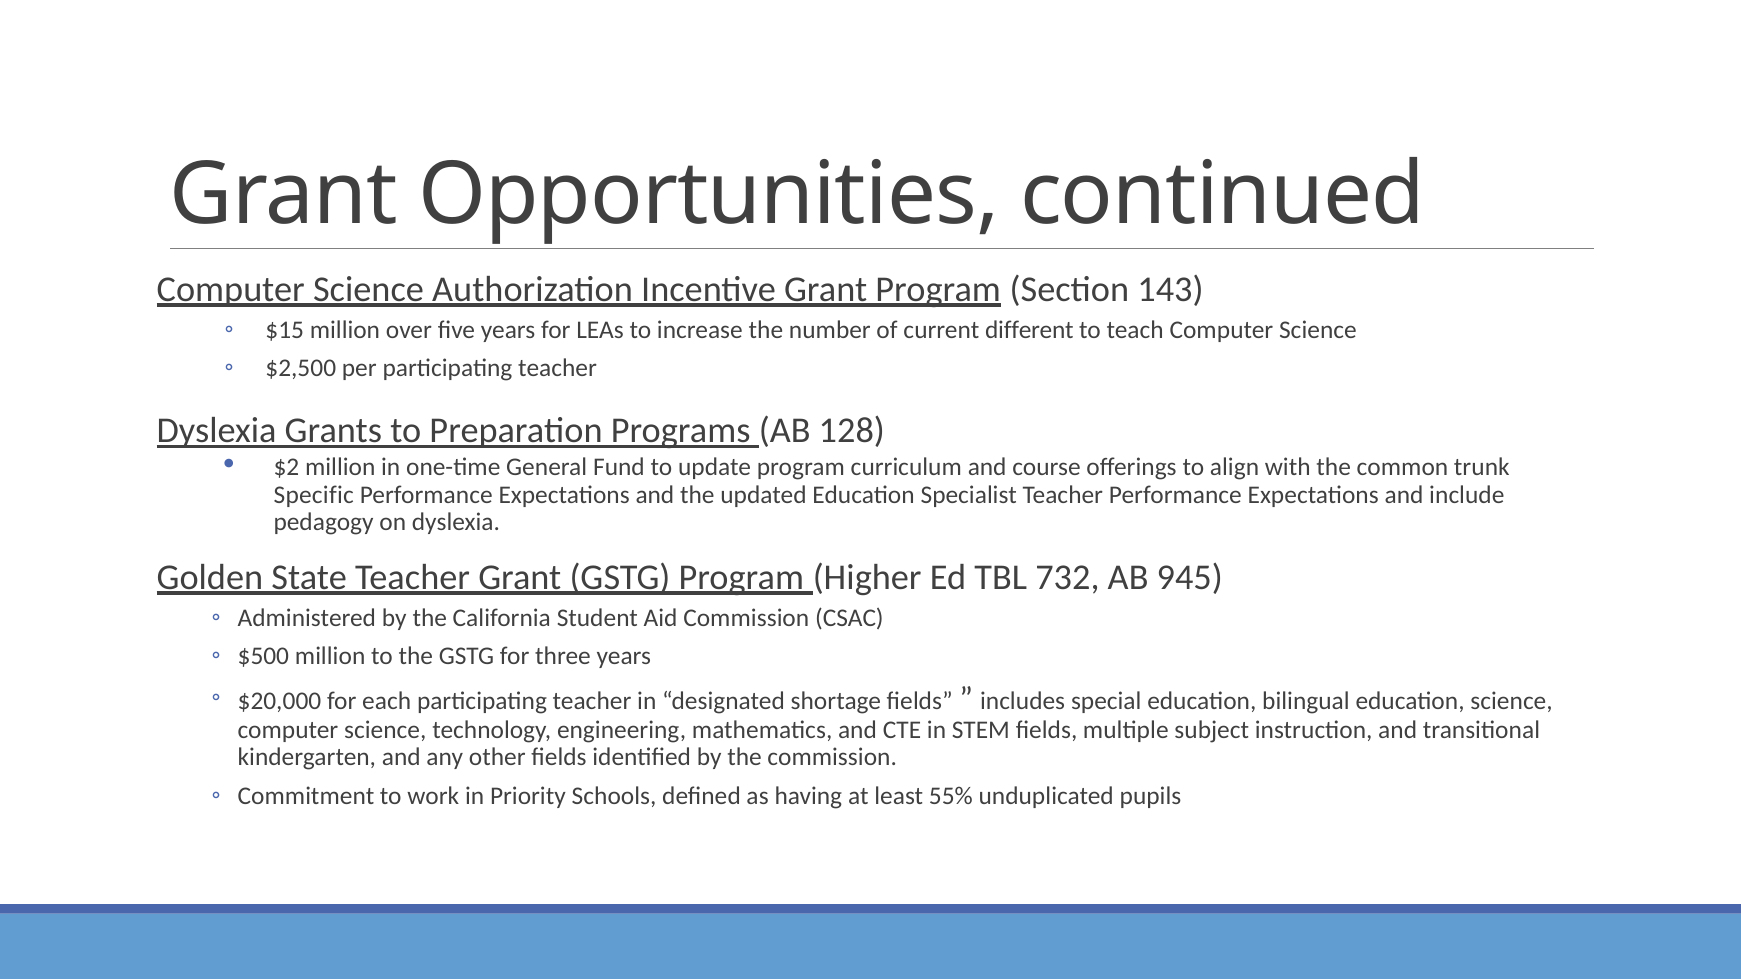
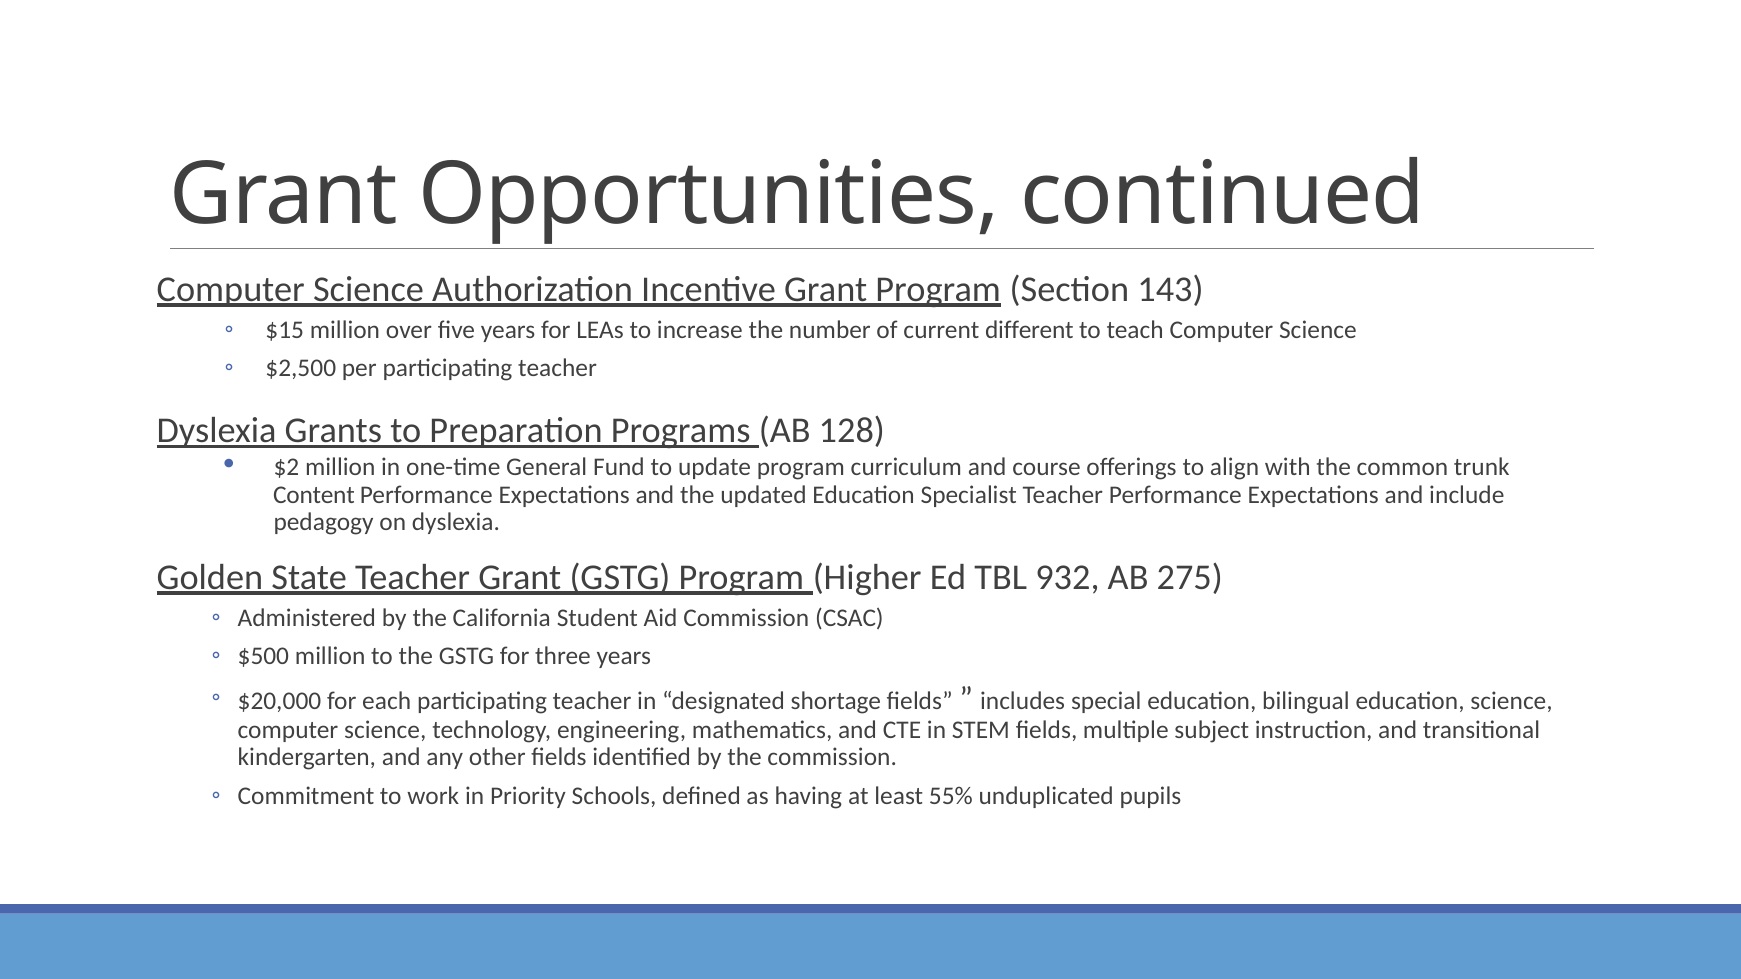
Specific: Specific -> Content
732: 732 -> 932
945: 945 -> 275
